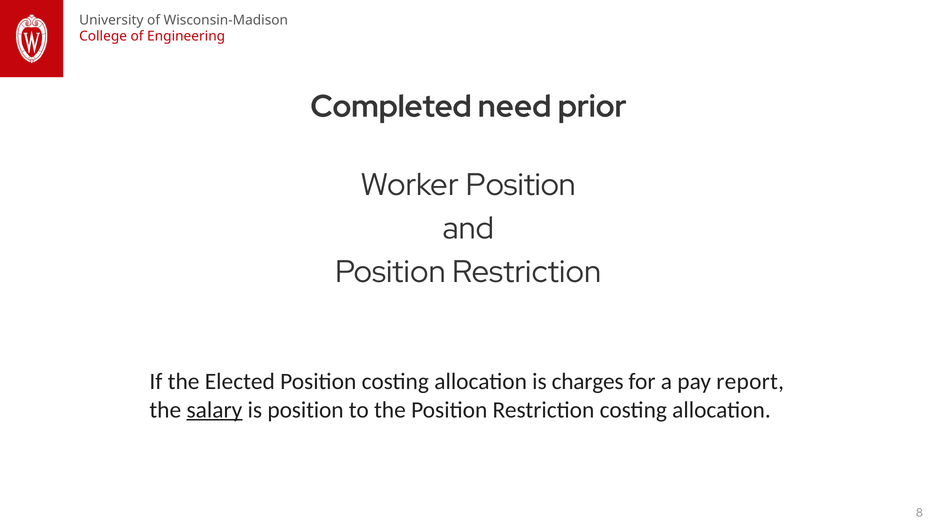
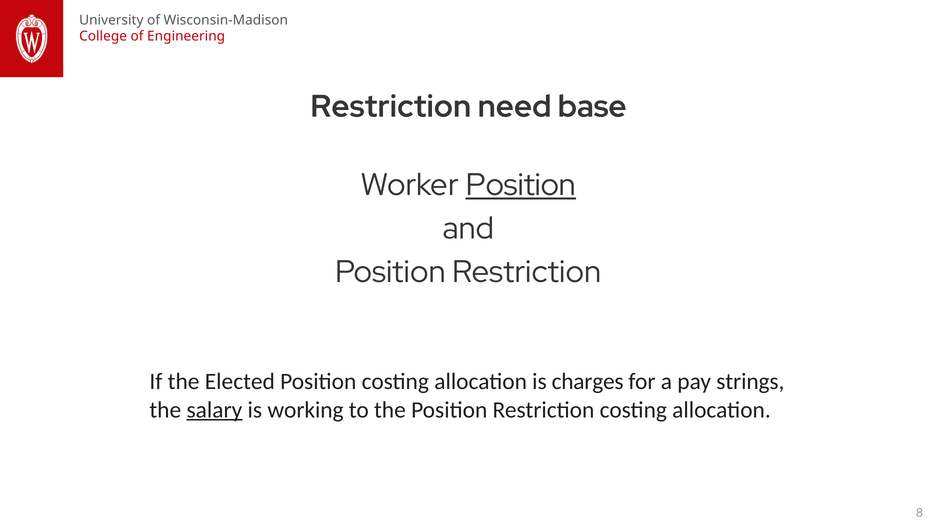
Completed at (391, 106): Completed -> Restriction
prior: prior -> base
Position at (521, 185) underline: none -> present
report: report -> strings
is position: position -> working
